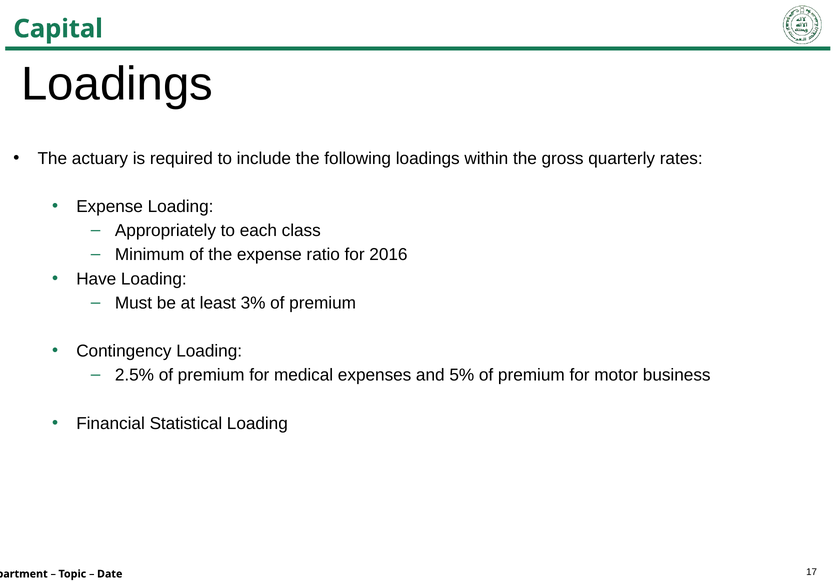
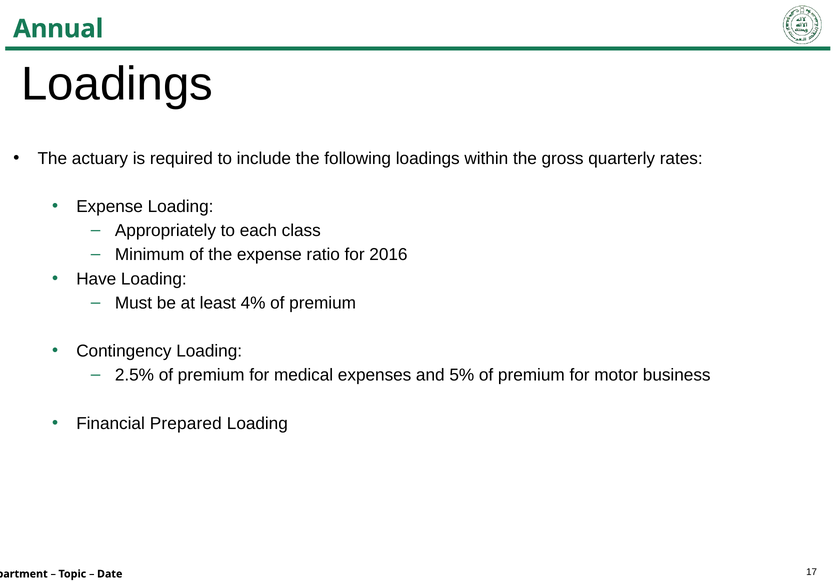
Capital: Capital -> Annual
3%: 3% -> 4%
Statistical: Statistical -> Prepared
